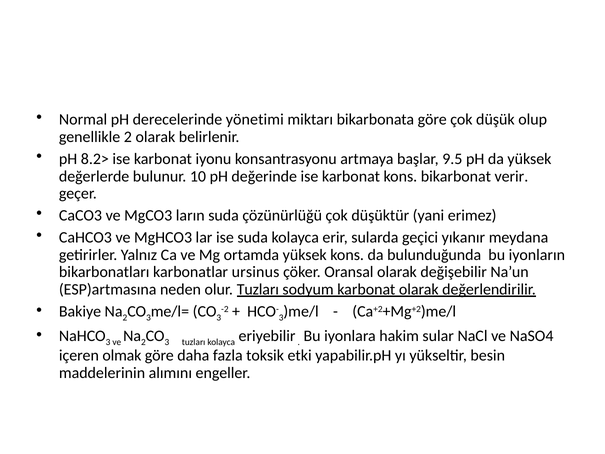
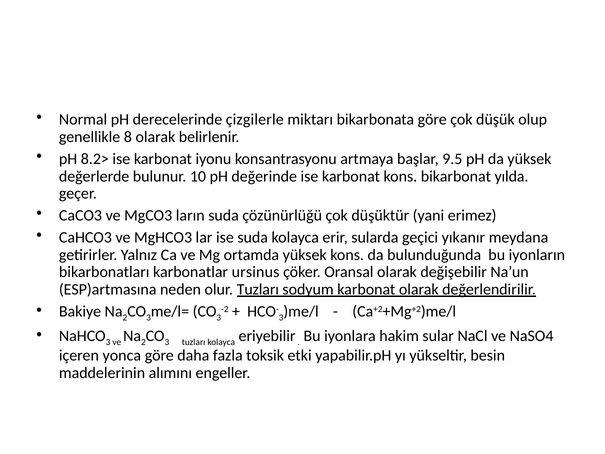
yönetimi: yönetimi -> çizgilerle
genellikle 2: 2 -> 8
verir: verir -> yılda
olmak: olmak -> yonca
